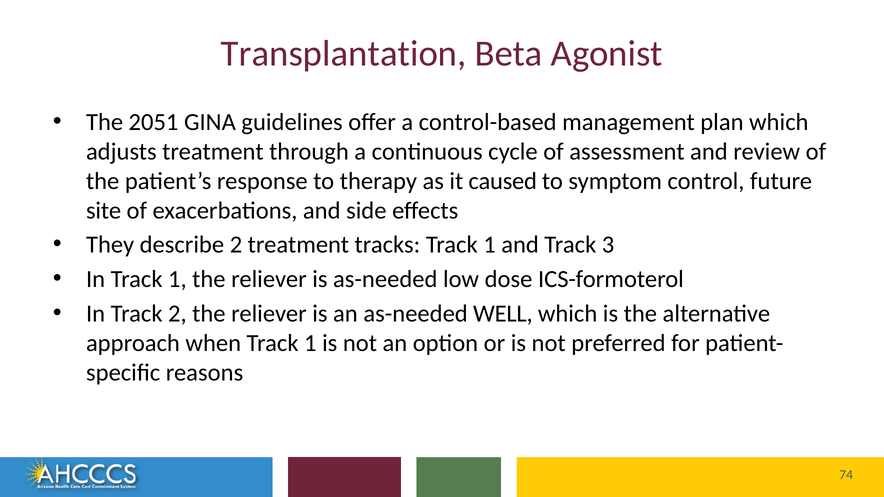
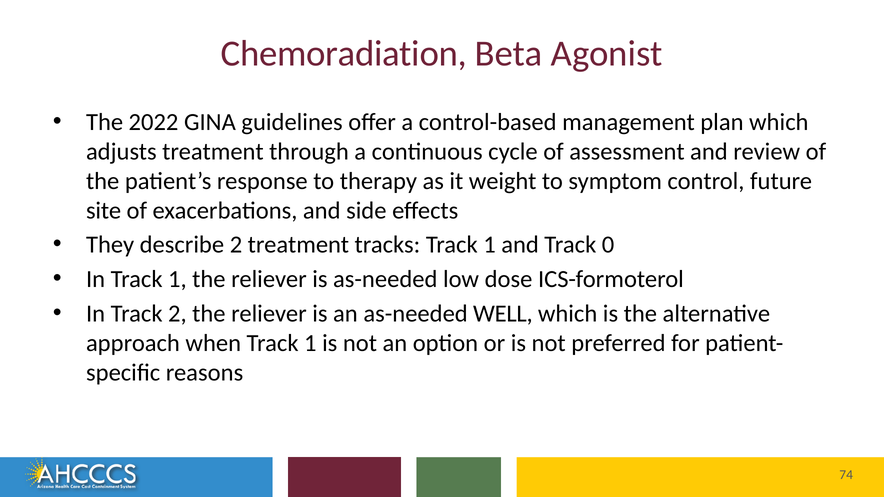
Transplantation: Transplantation -> Chemoradiation
2051: 2051 -> 2022
caused: caused -> weight
3: 3 -> 0
